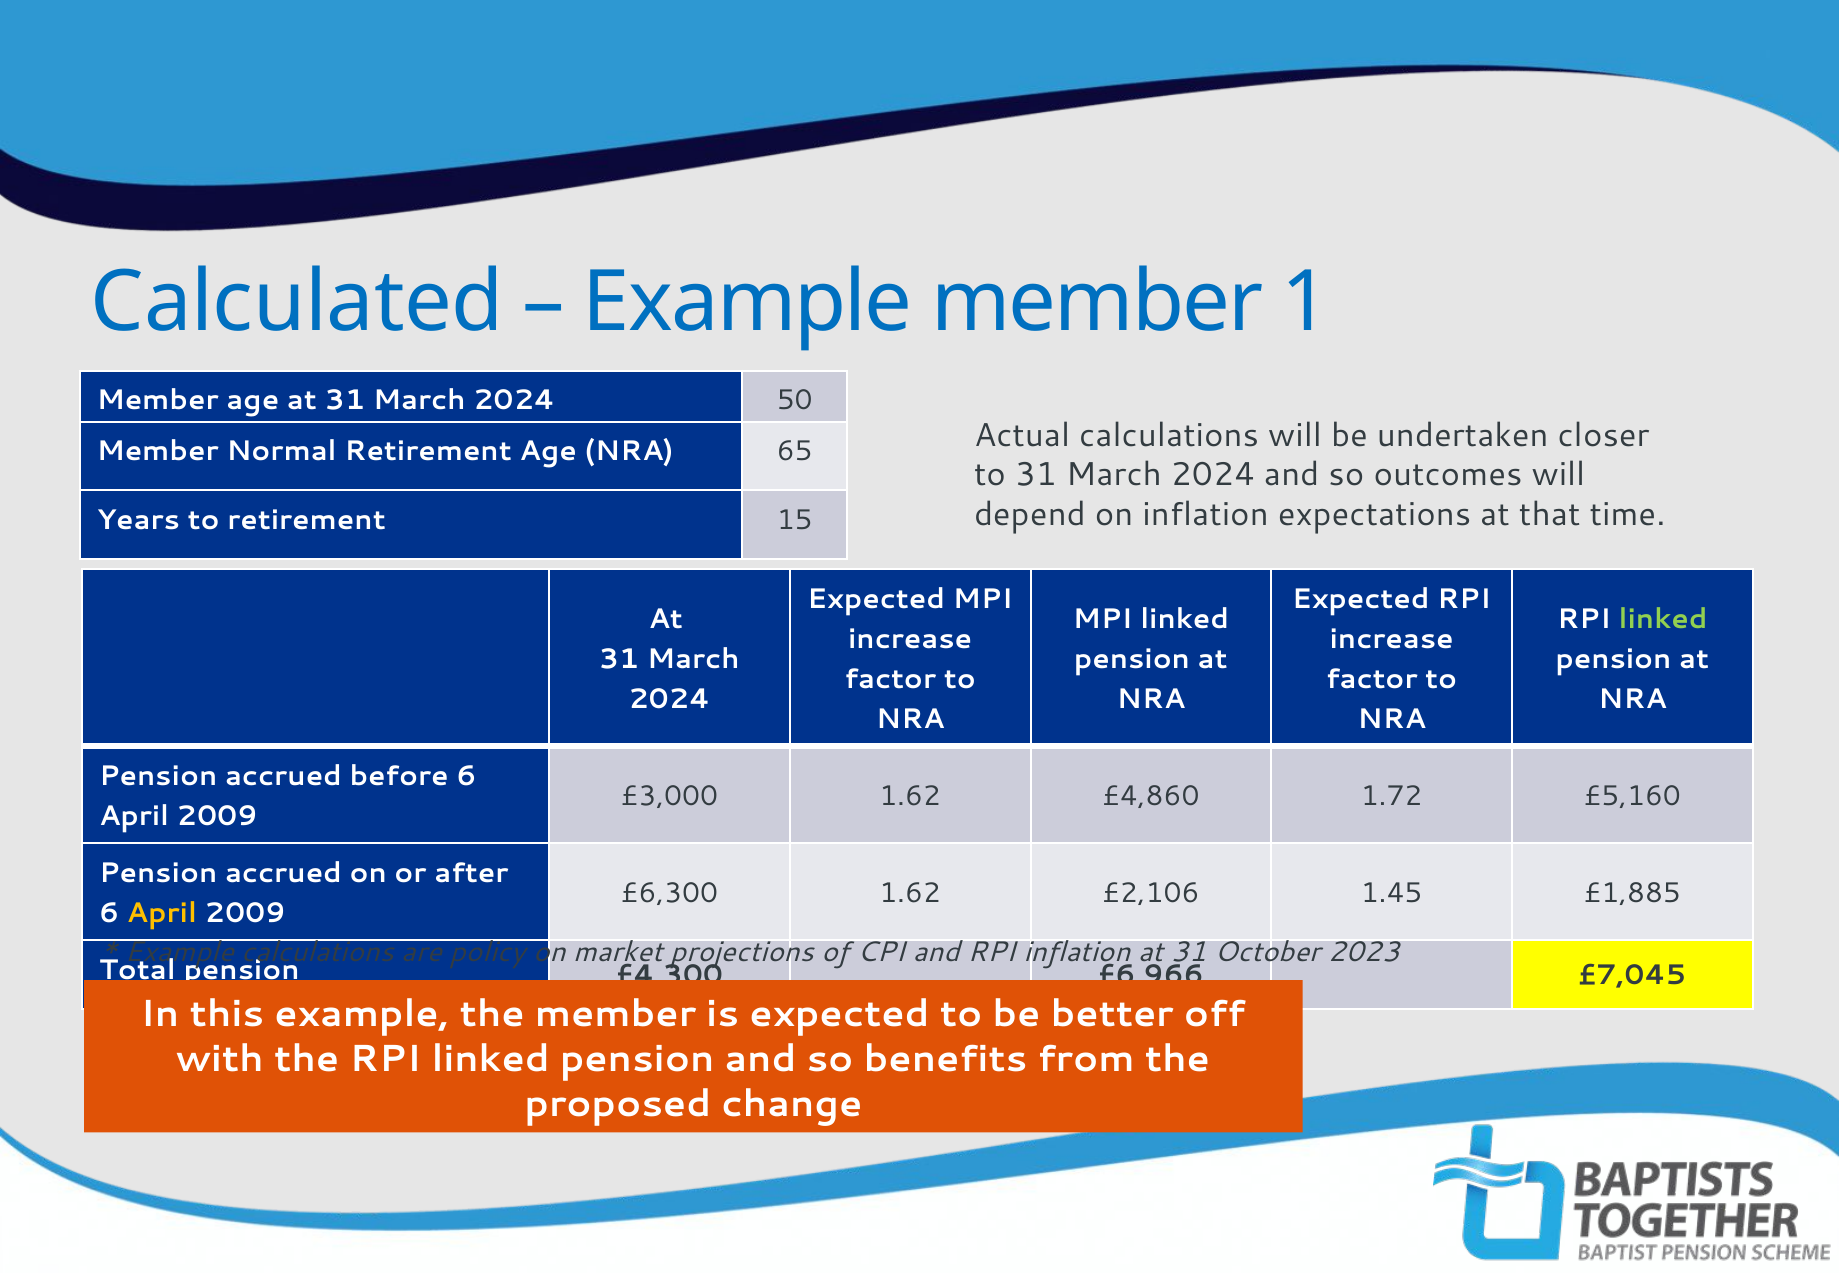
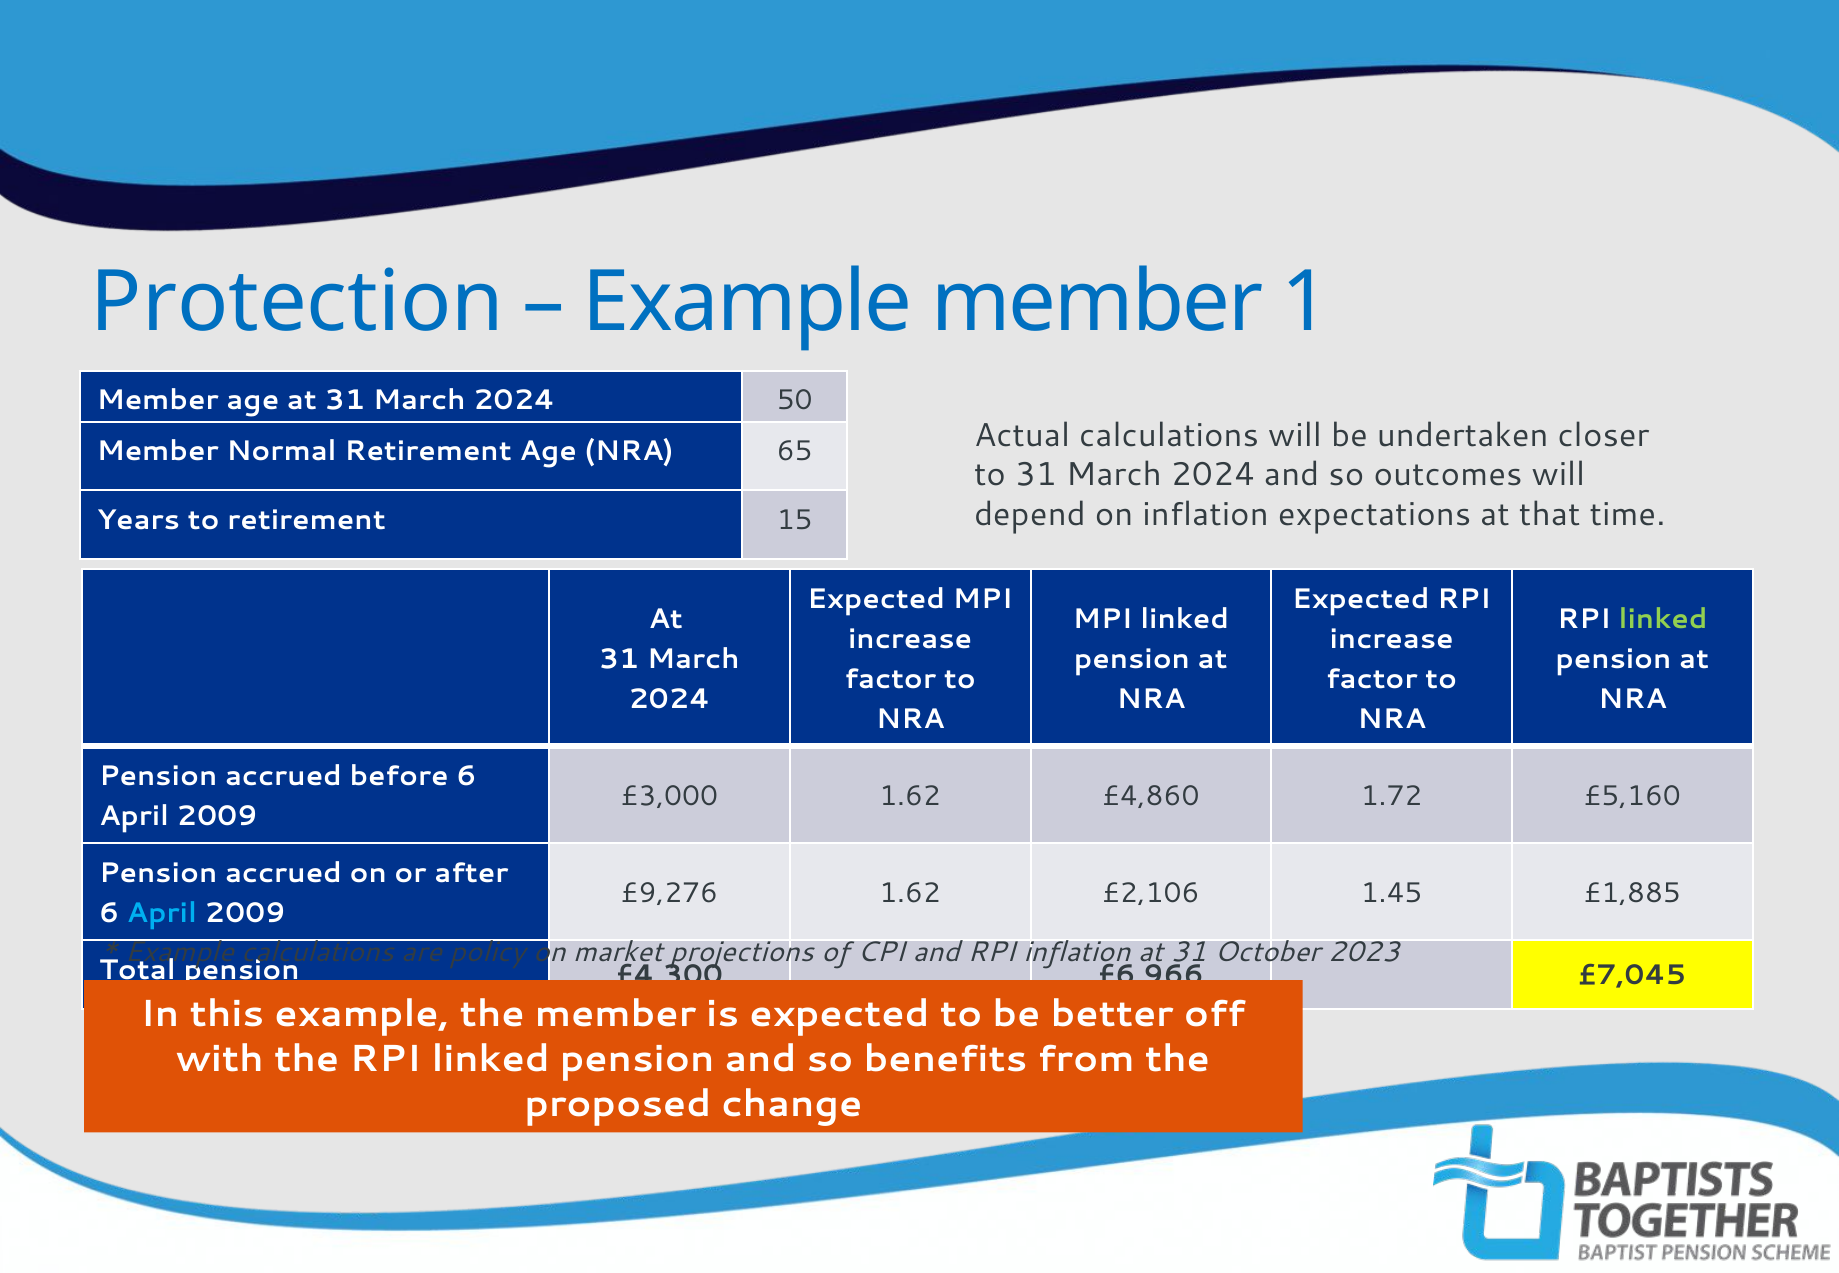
Calculated: Calculated -> Protection
£6,300: £6,300 -> £9,276
April at (162, 913) colour: yellow -> light blue
